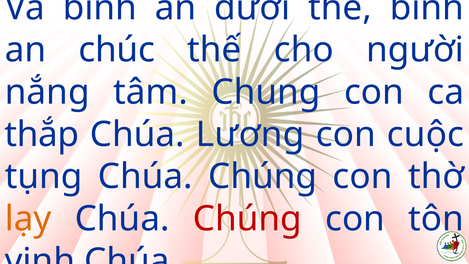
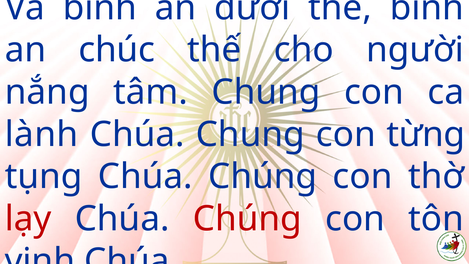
thắp: thắp -> lành
Chúa Lương: Lương -> Chung
cuộc: cuộc -> từng
lạy colour: orange -> red
